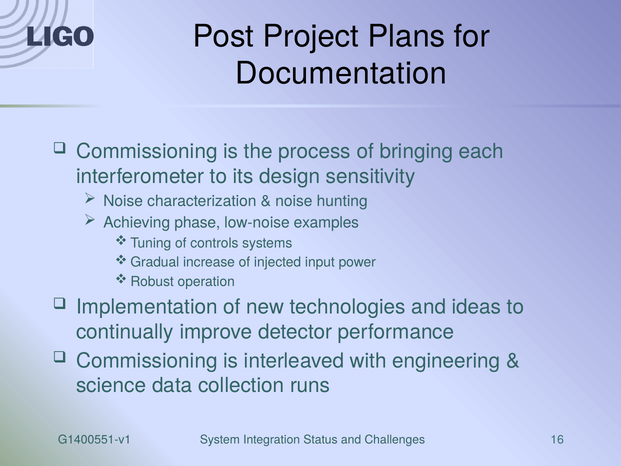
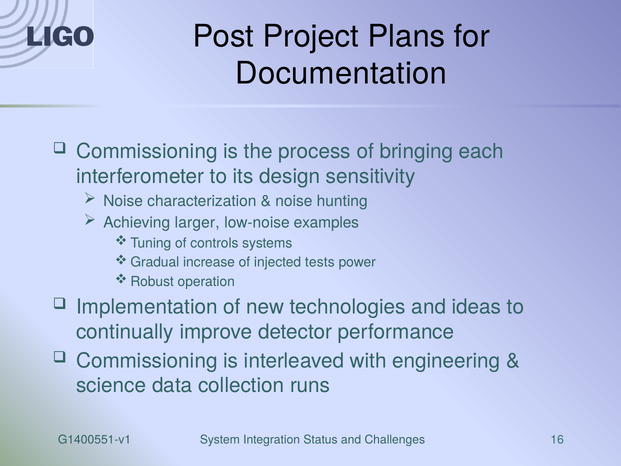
phase: phase -> larger
input: input -> tests
